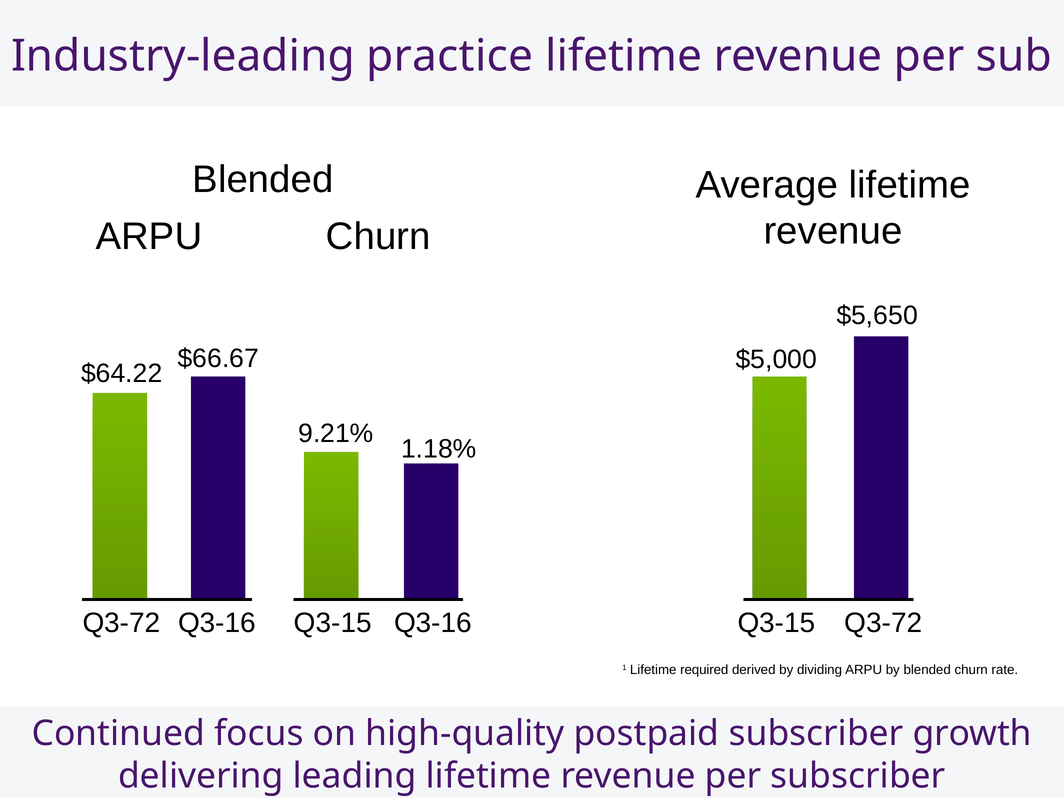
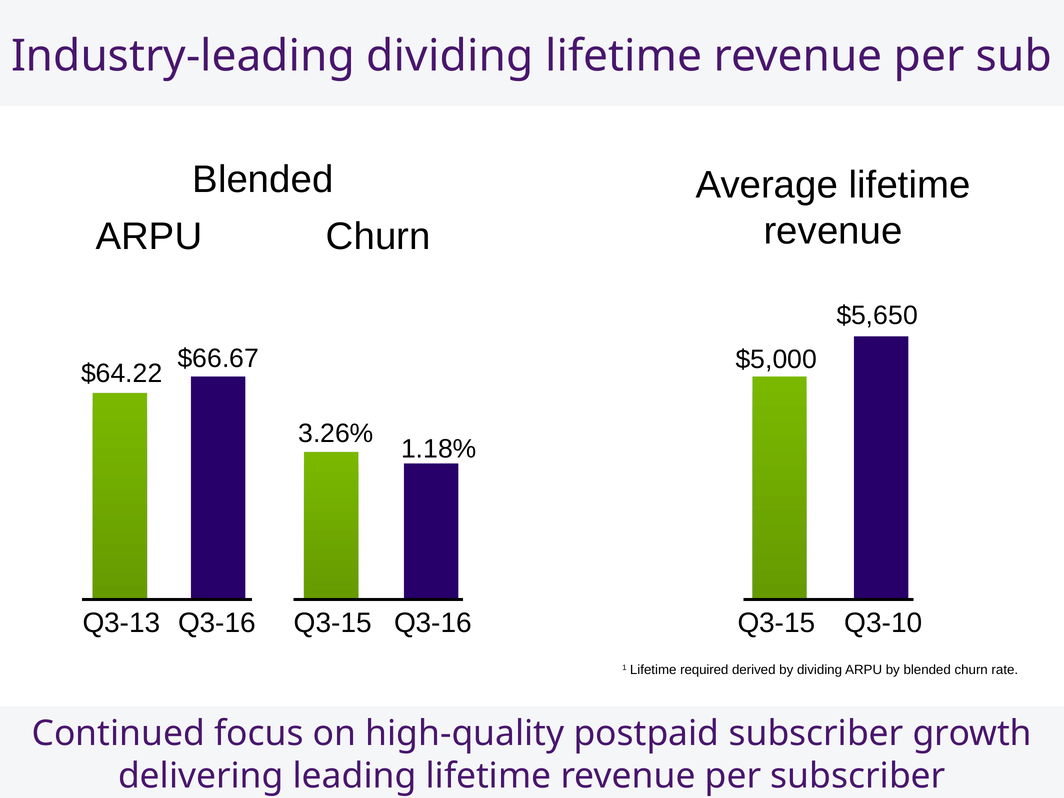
Industry-leading practice: practice -> dividing
9.21%: 9.21% -> 3.26%
Q3-72 at (121, 623): Q3-72 -> Q3-13
Q3-15 Q3-72: Q3-72 -> Q3-10
